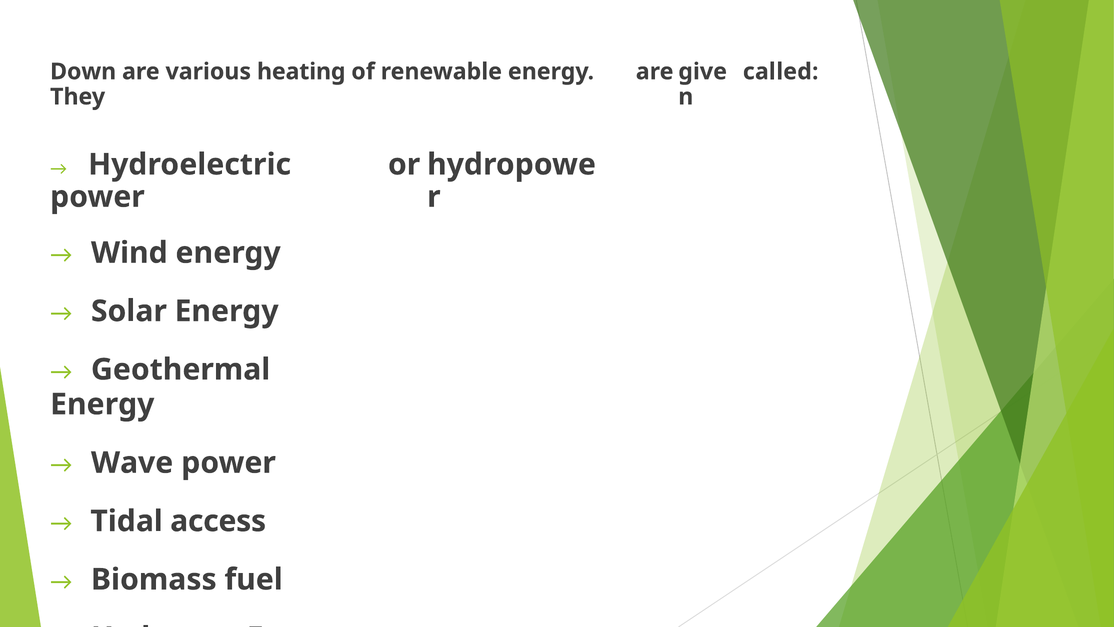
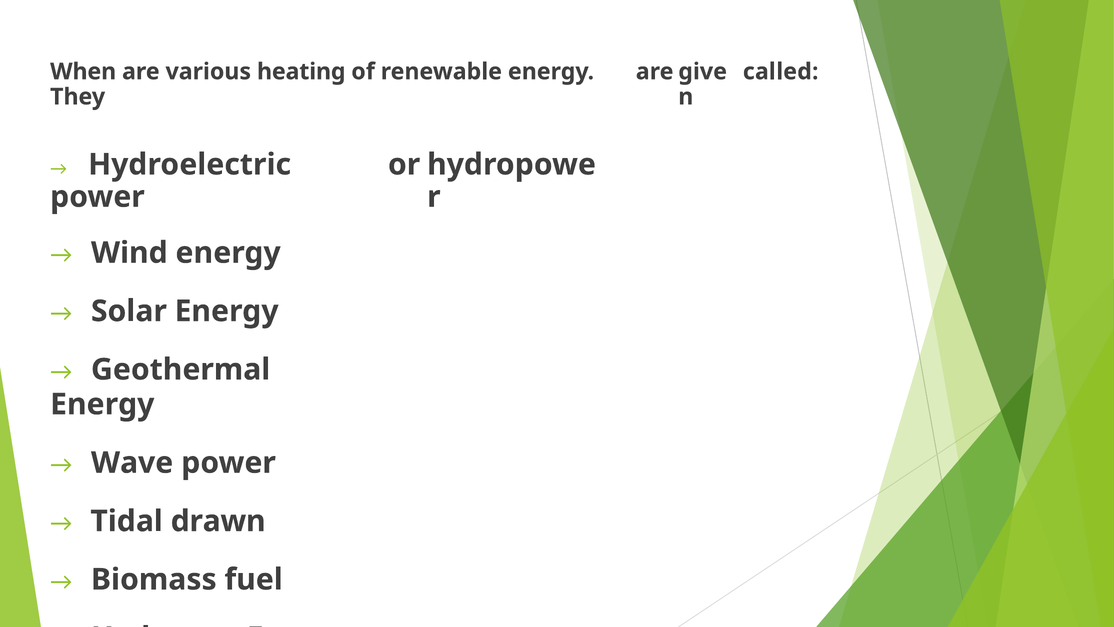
Down: Down -> When
access: access -> drawn
